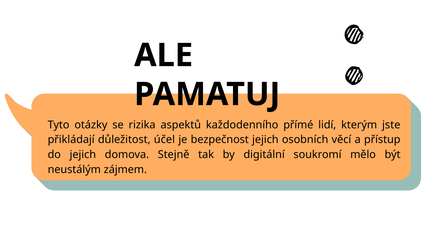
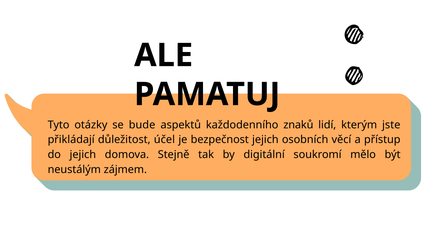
rizika: rizika -> bude
přímé: přímé -> znaků
